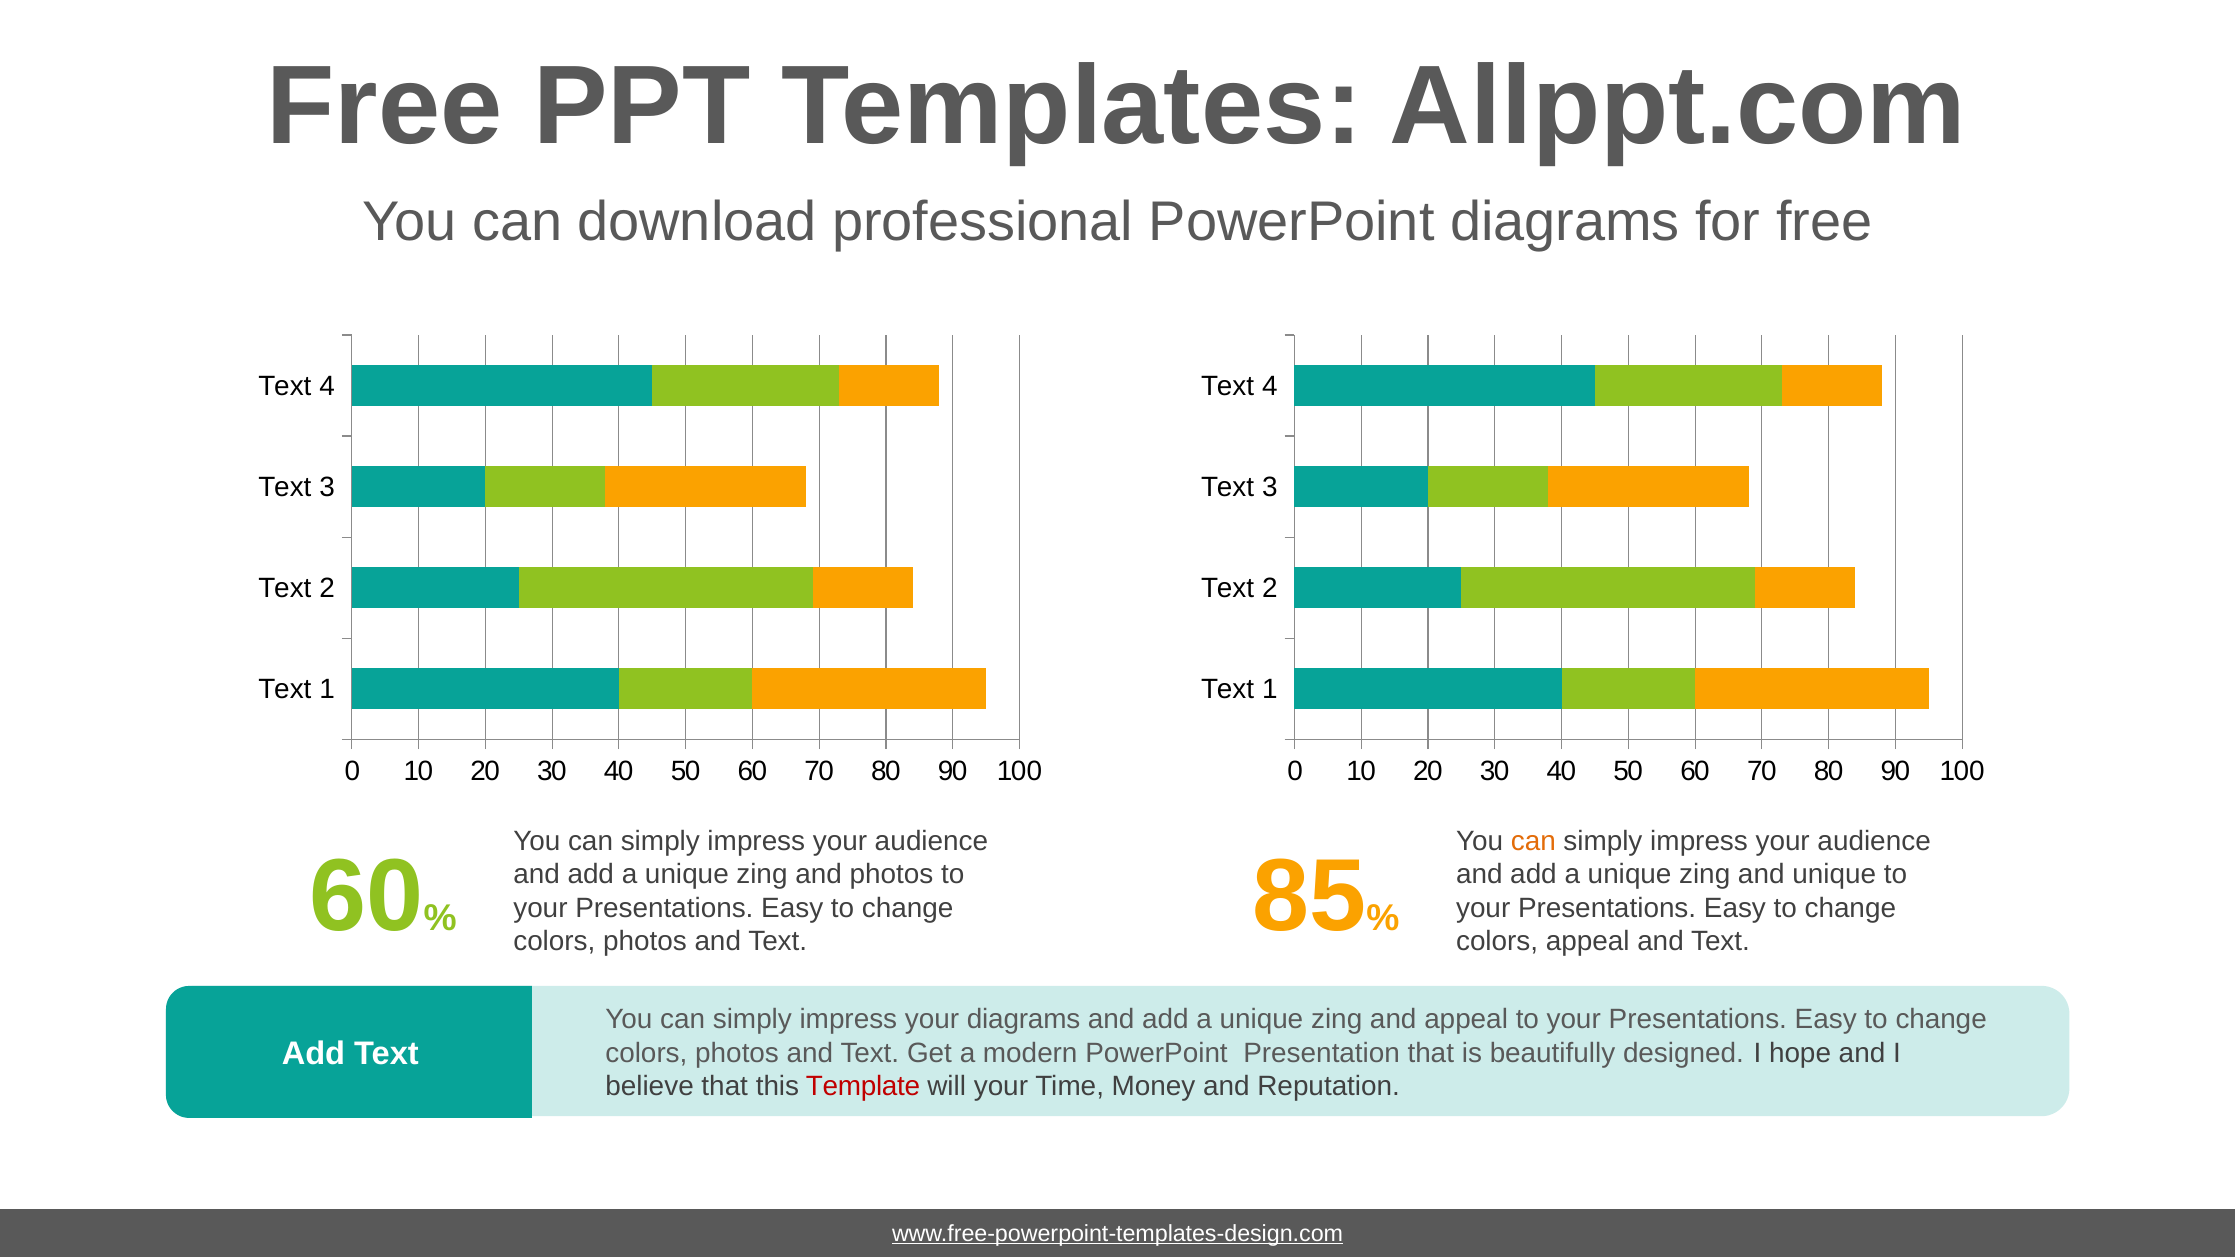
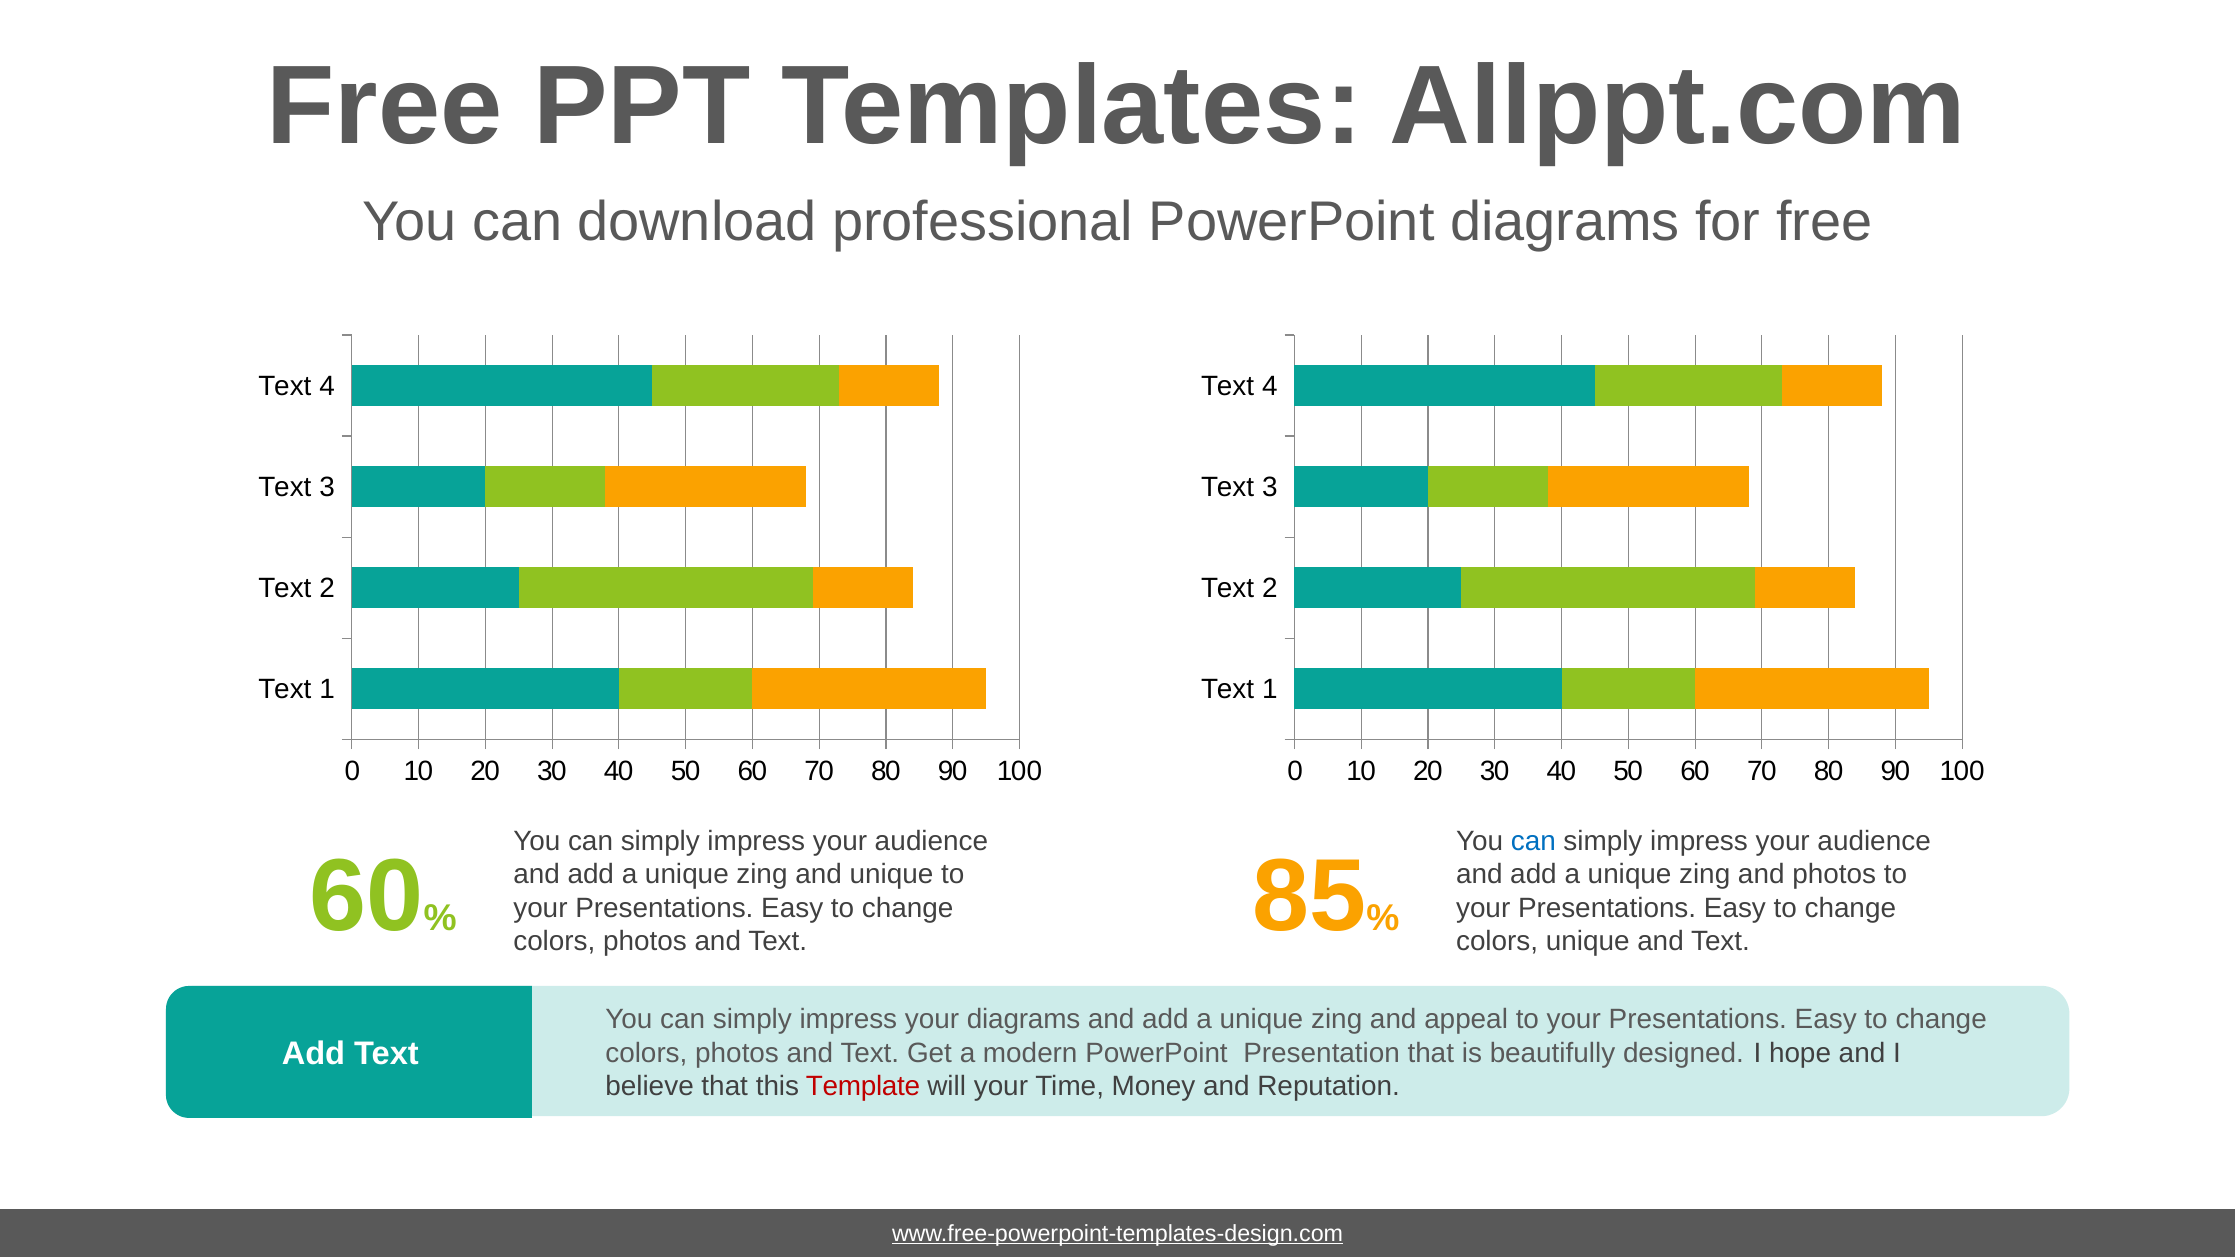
can at (1533, 841) colour: orange -> blue
and photos: photos -> unique
and unique: unique -> photos
colors appeal: appeal -> unique
